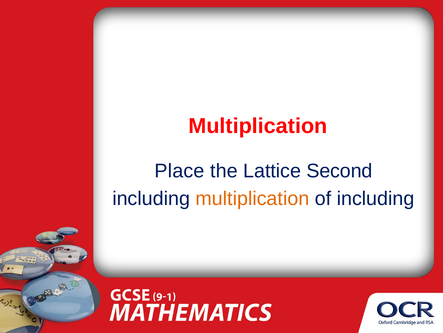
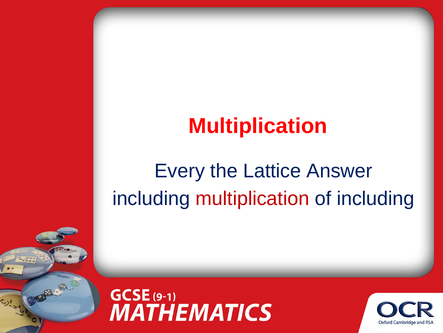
Place: Place -> Every
Second: Second -> Answer
multiplication at (252, 198) colour: orange -> red
